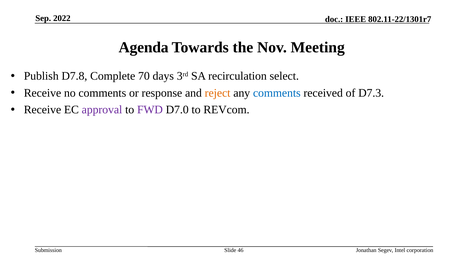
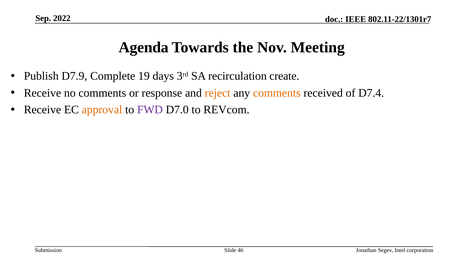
D7.8: D7.8 -> D7.9
70: 70 -> 19
select: select -> create
comments at (277, 93) colour: blue -> orange
D7.3: D7.3 -> D7.4
approval colour: purple -> orange
